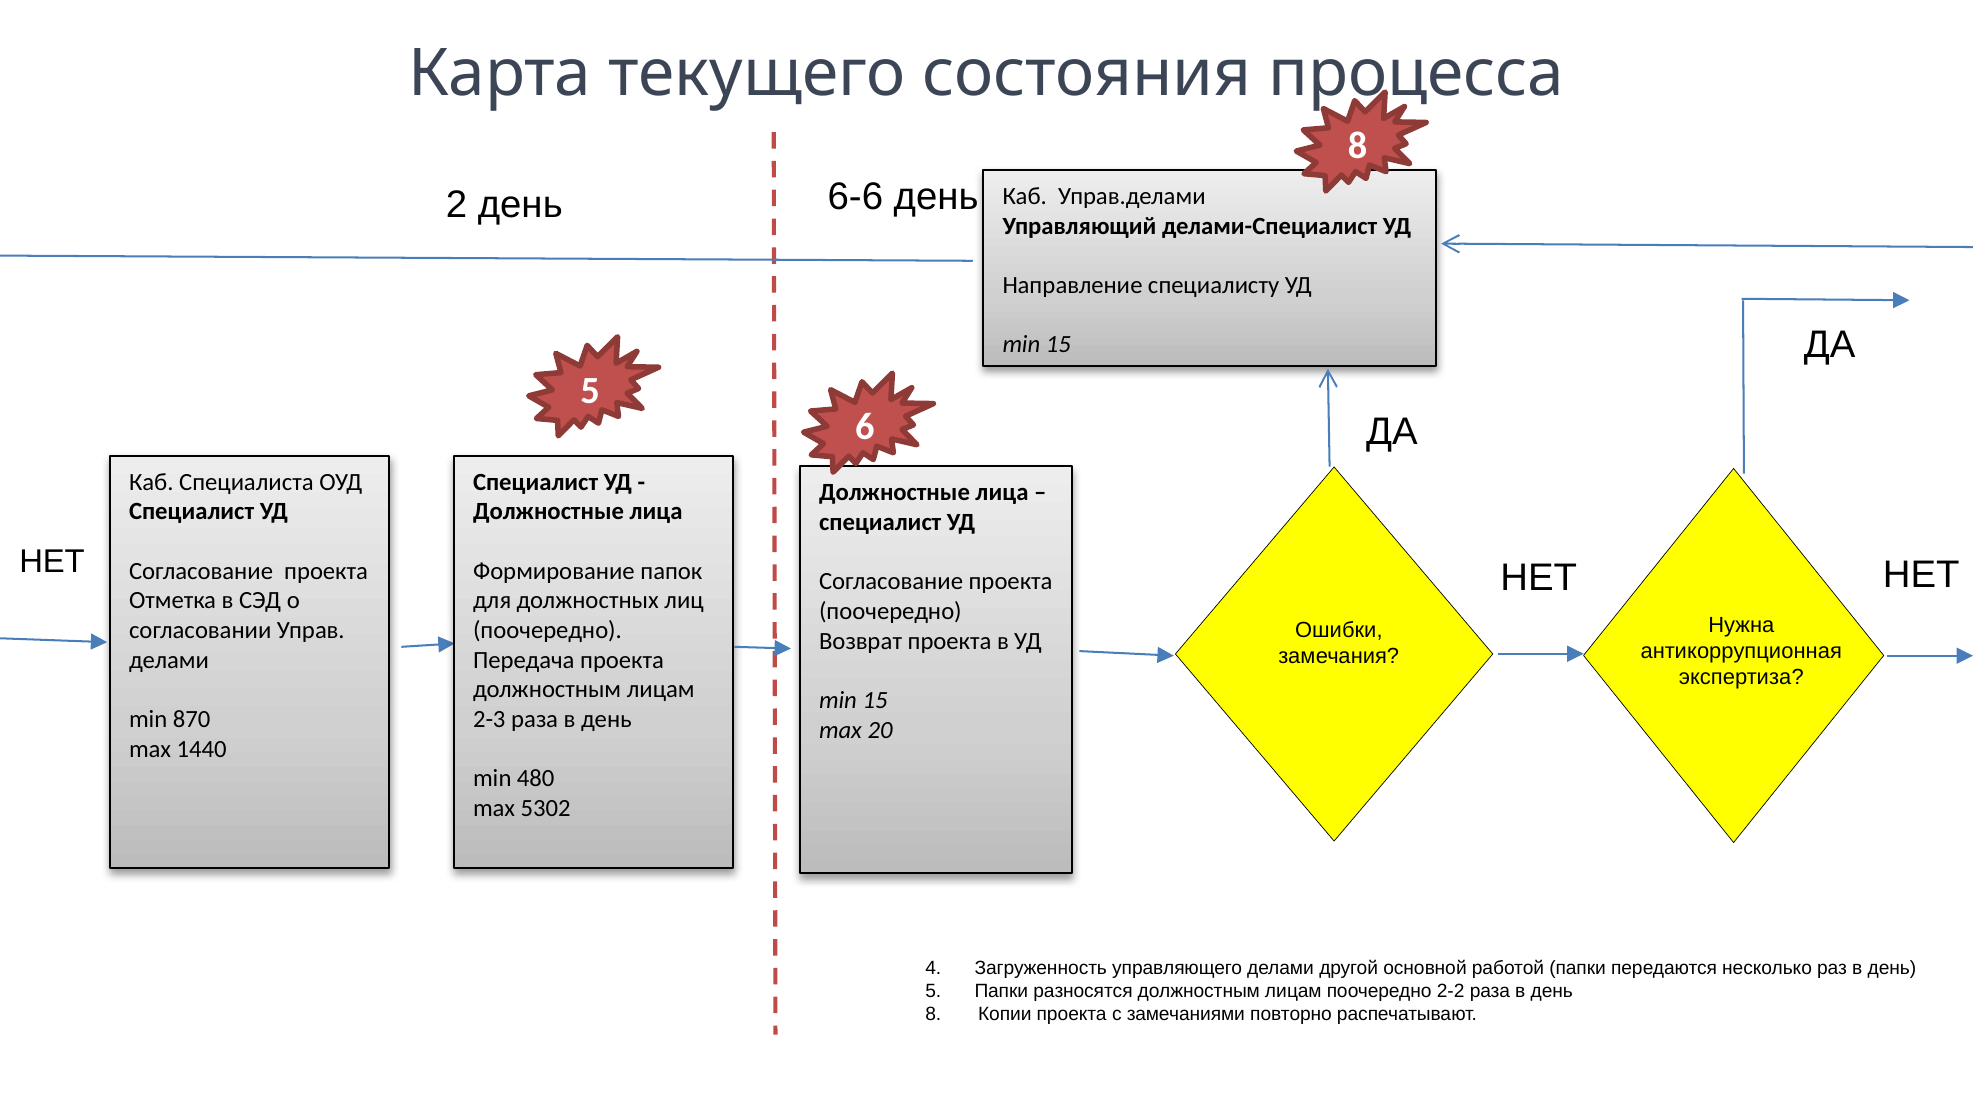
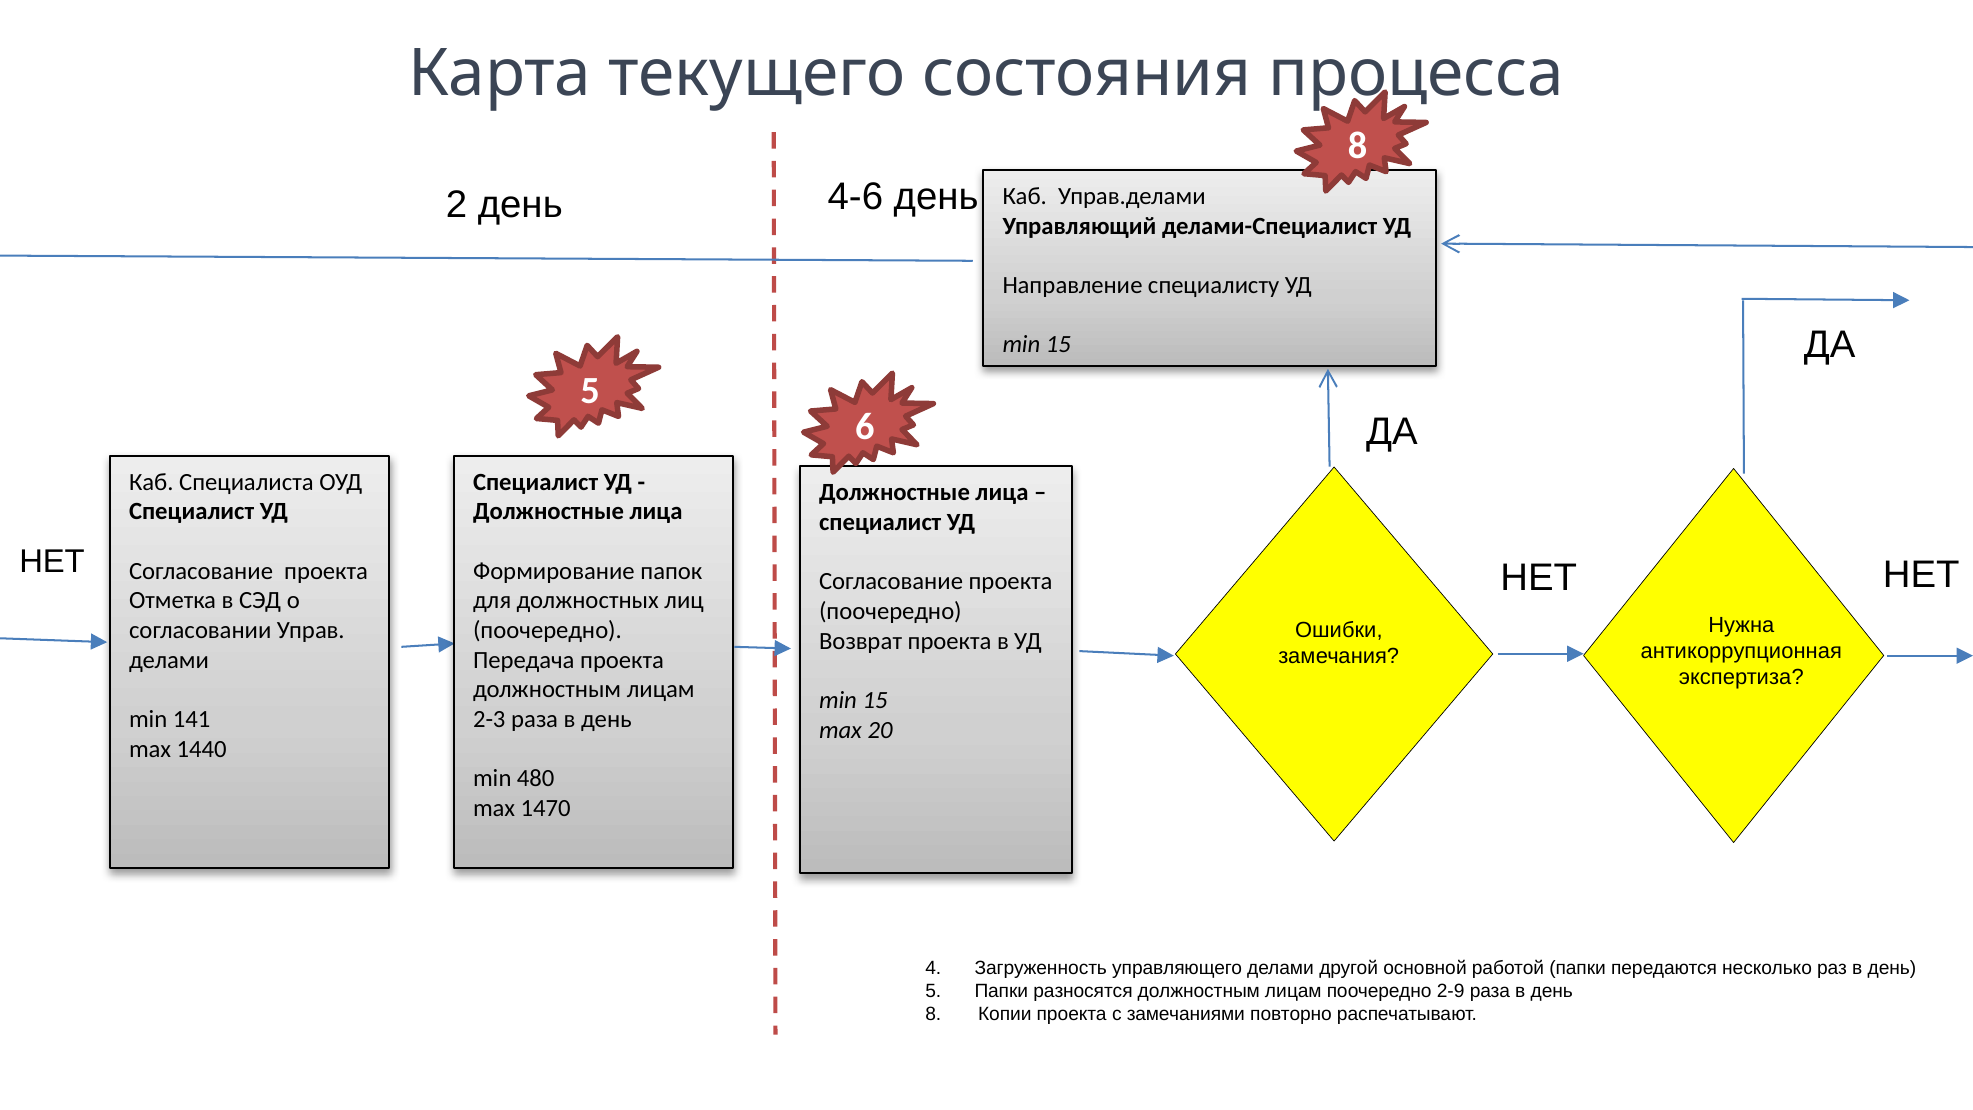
6-6: 6-6 -> 4-6
870: 870 -> 141
5302: 5302 -> 1470
2-2: 2-2 -> 2-9
